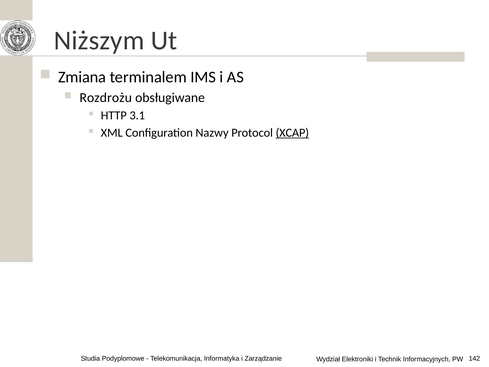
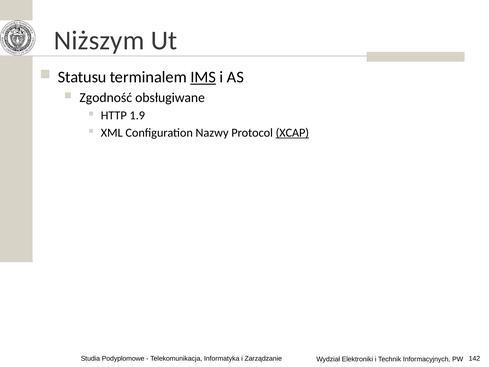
Zmiana: Zmiana -> Statusu
IMS underline: none -> present
Rozdrożu: Rozdrożu -> Zgodność
3.1: 3.1 -> 1.9
